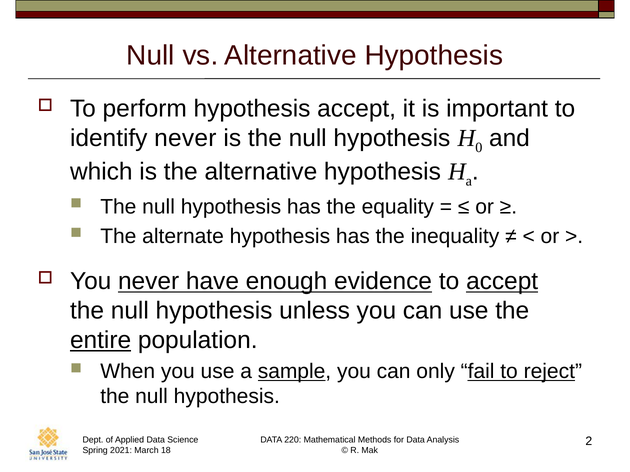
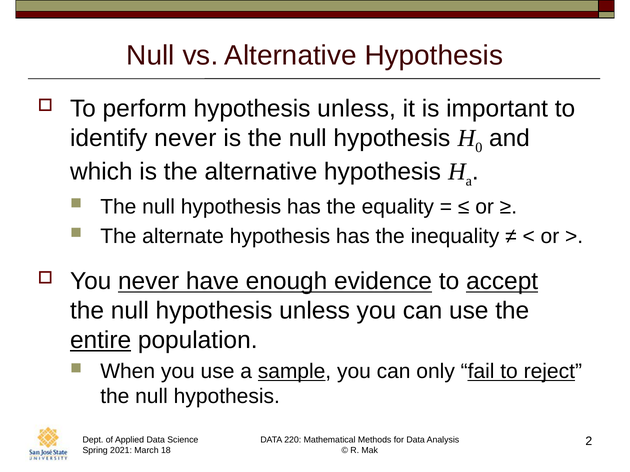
perform hypothesis accept: accept -> unless
